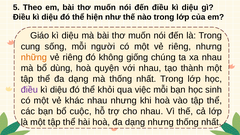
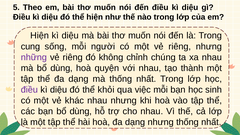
Giáo at (40, 36): Giáo -> Hiện
những colour: orange -> purple
giống: giống -> chỉnh
bạn bổ cuộc: cuộc -> dùng
